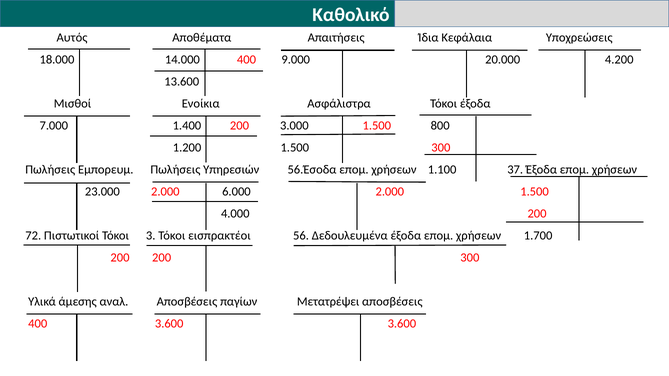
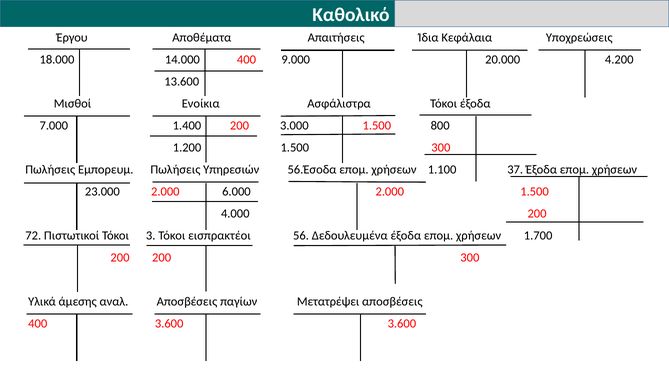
Αυτός: Αυτός -> Έργου
